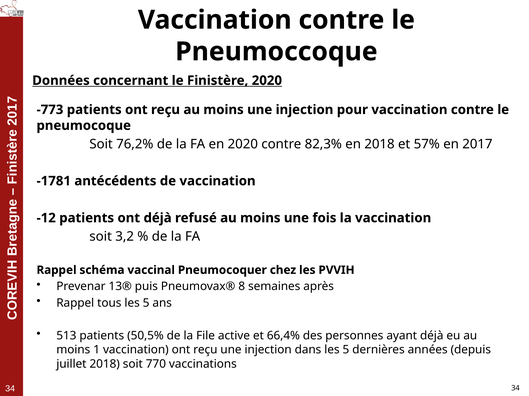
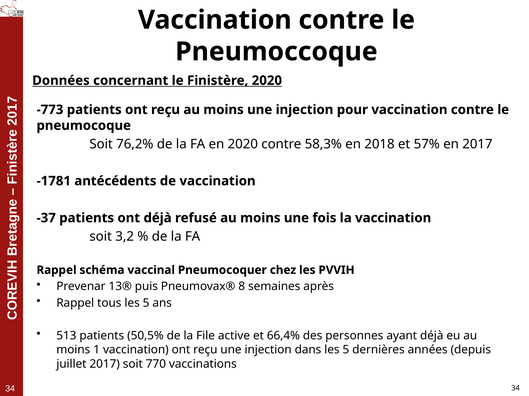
82,3%: 82,3% -> 58,3%
-12: -12 -> -37
juillet 2018: 2018 -> 2017
